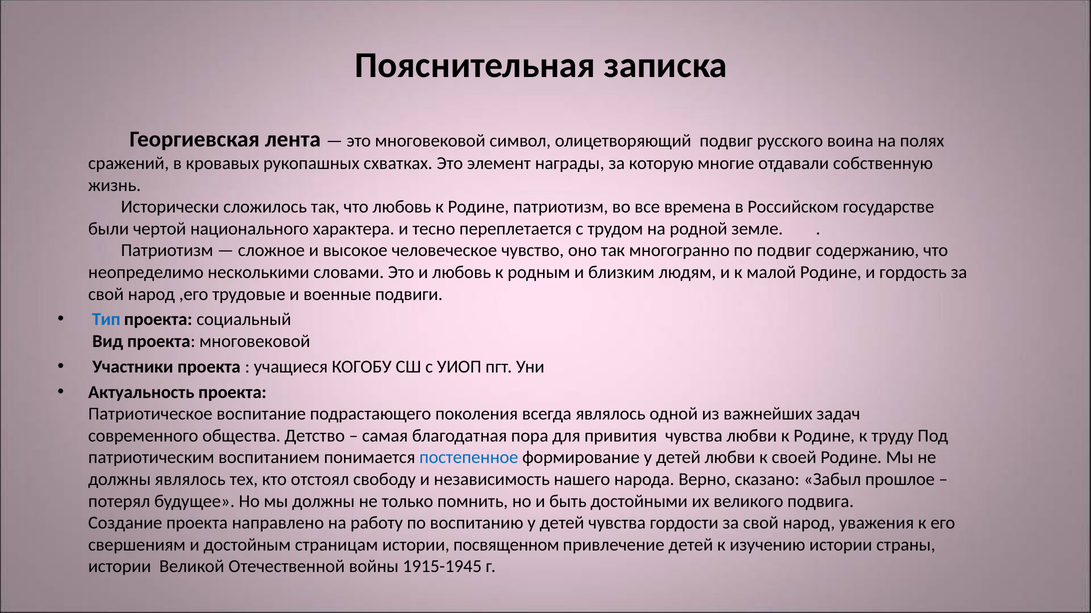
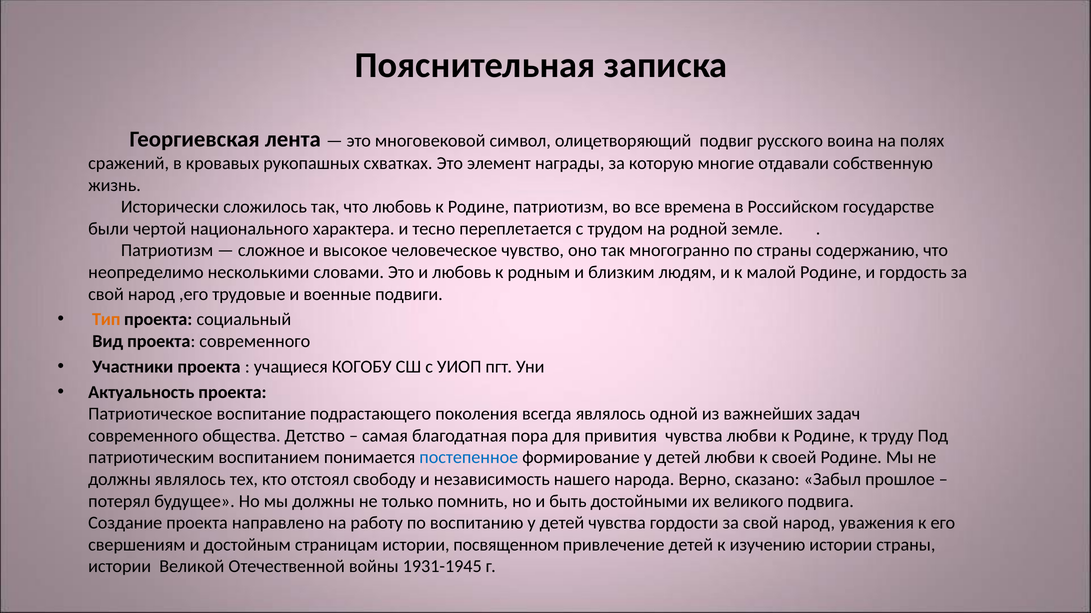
по подвиг: подвиг -> страны
Тип colour: blue -> orange
проекта многовековой: многовековой -> современного
1915-1945: 1915-1945 -> 1931-1945
